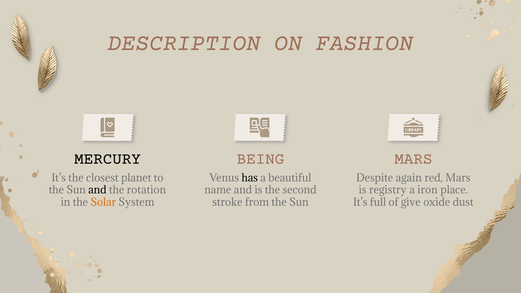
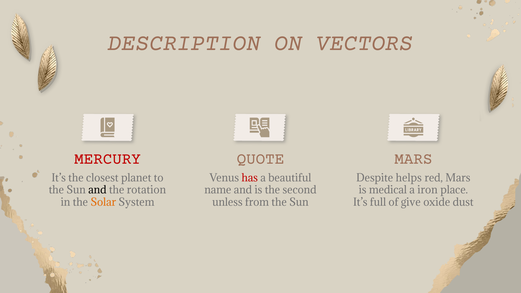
FASHION: FASHION -> VECTORS
MERCURY colour: black -> red
BEING: BEING -> QUOTE
has colour: black -> red
again: again -> helps
registry: registry -> medical
stroke: stroke -> unless
